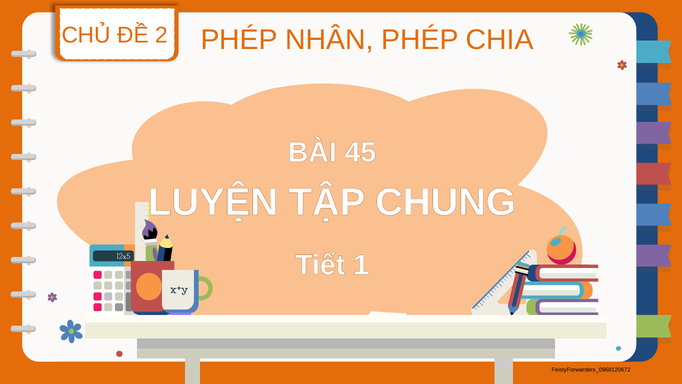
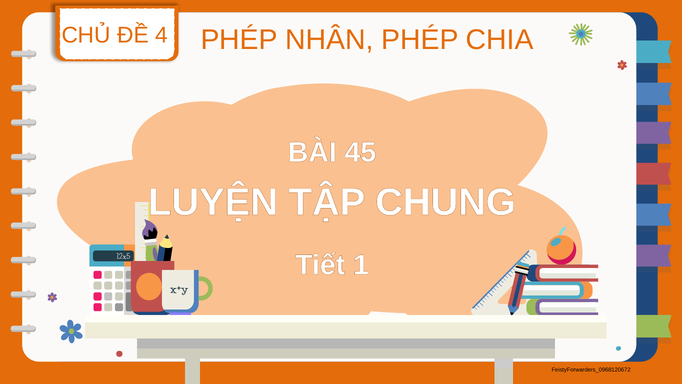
2: 2 -> 4
